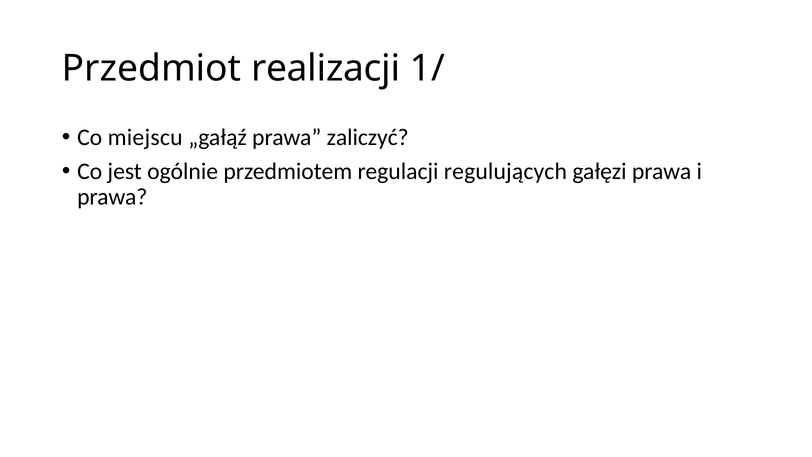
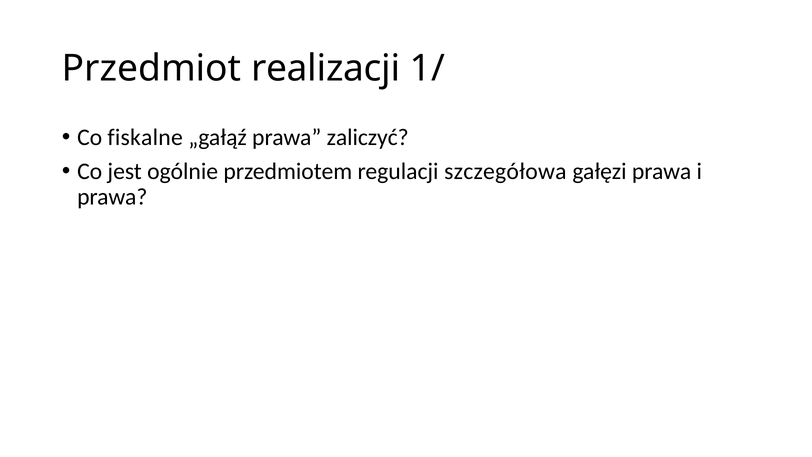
miejscu: miejscu -> fiskalne
regulujących: regulujących -> szczegółowa
